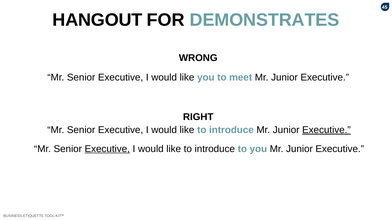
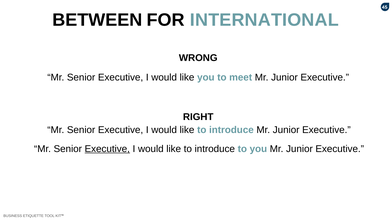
HANGOUT: HANGOUT -> BETWEEN
DEMONSTRATES: DEMONSTRATES -> INTERNATIONAL
Executive at (326, 130) underline: present -> none
